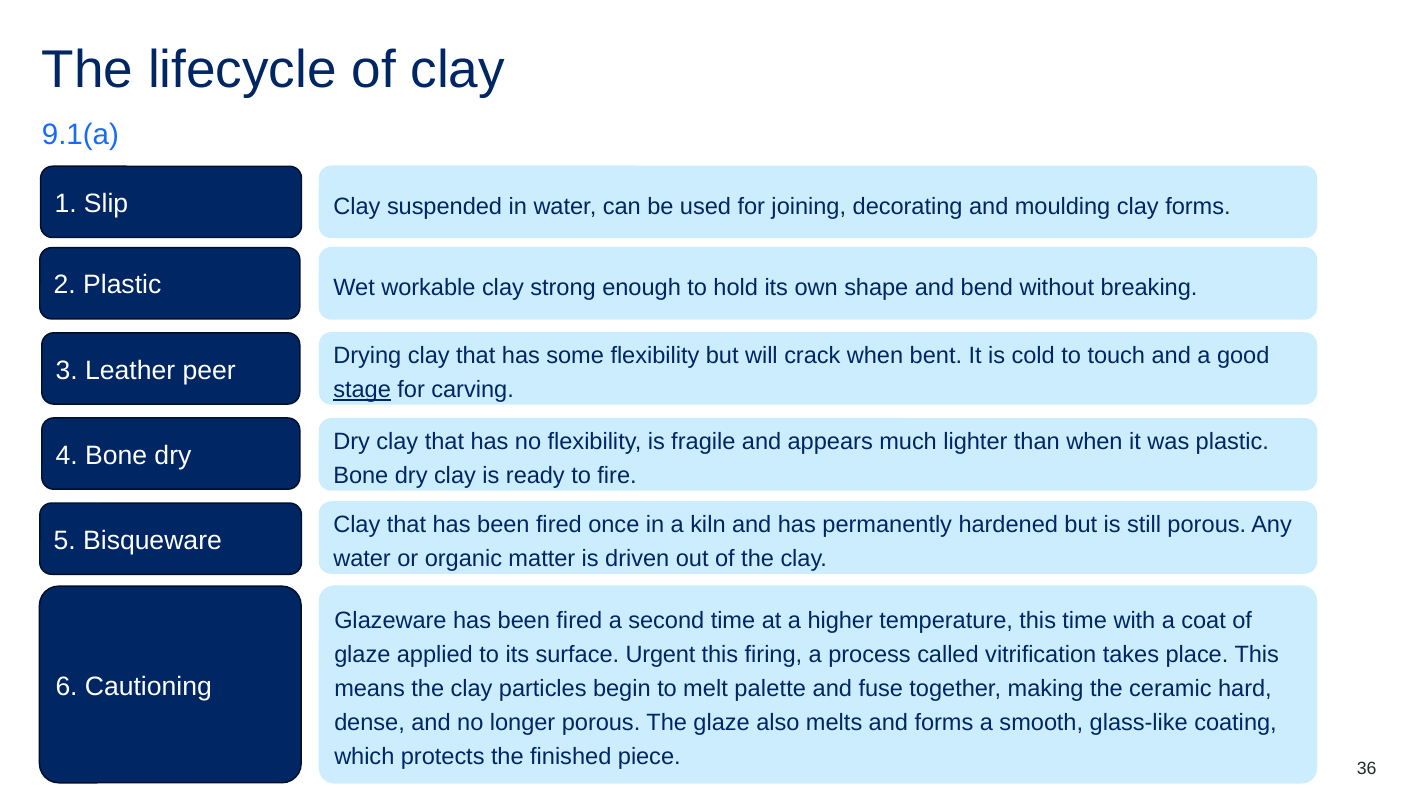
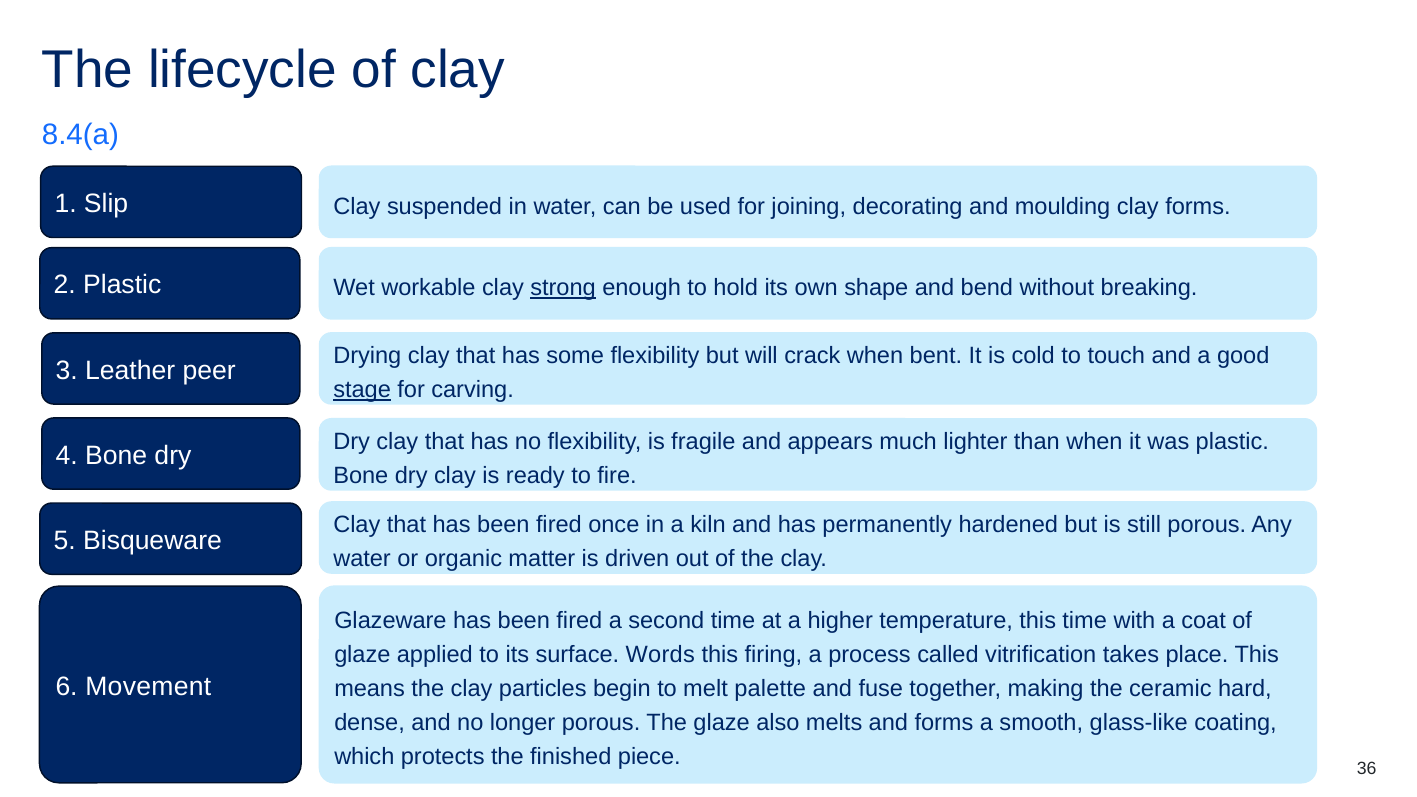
9.1(a: 9.1(a -> 8.4(a
strong underline: none -> present
Urgent: Urgent -> Words
Cautioning: Cautioning -> Movement
